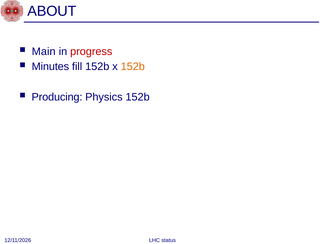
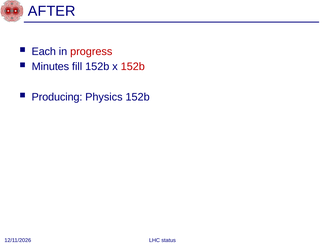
ABOUT: ABOUT -> AFTER
Main: Main -> Each
152b at (133, 67) colour: orange -> red
